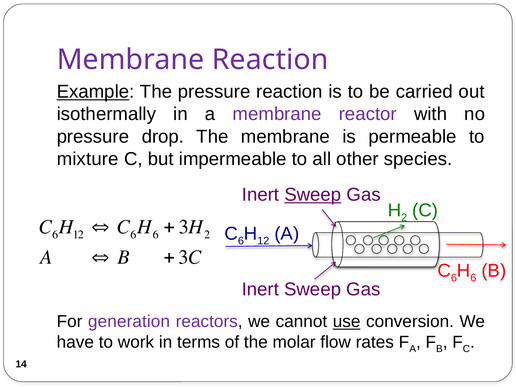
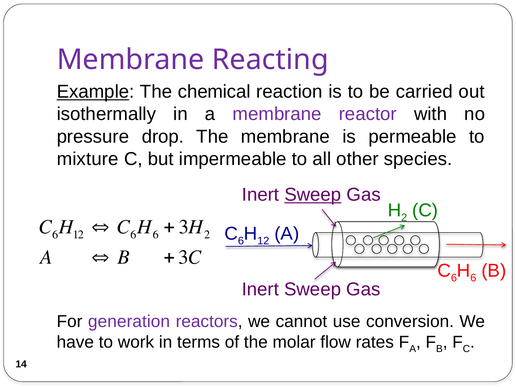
Membrane Reaction: Reaction -> Reacting
The pressure: pressure -> chemical
use underline: present -> none
